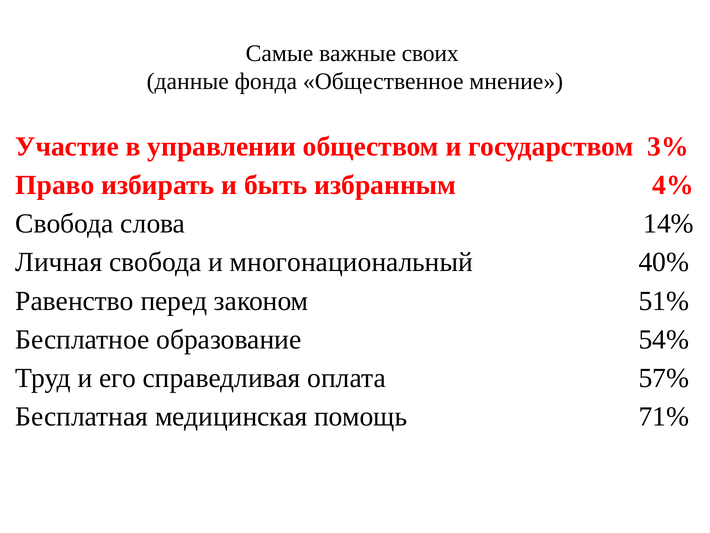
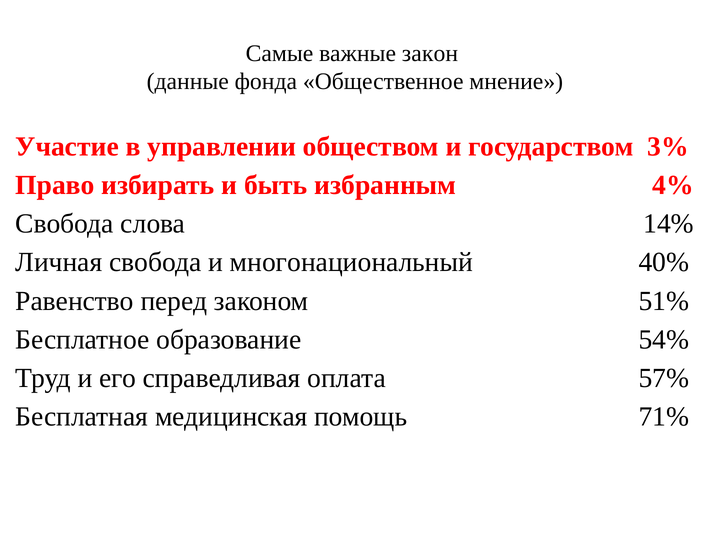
своих: своих -> закон
